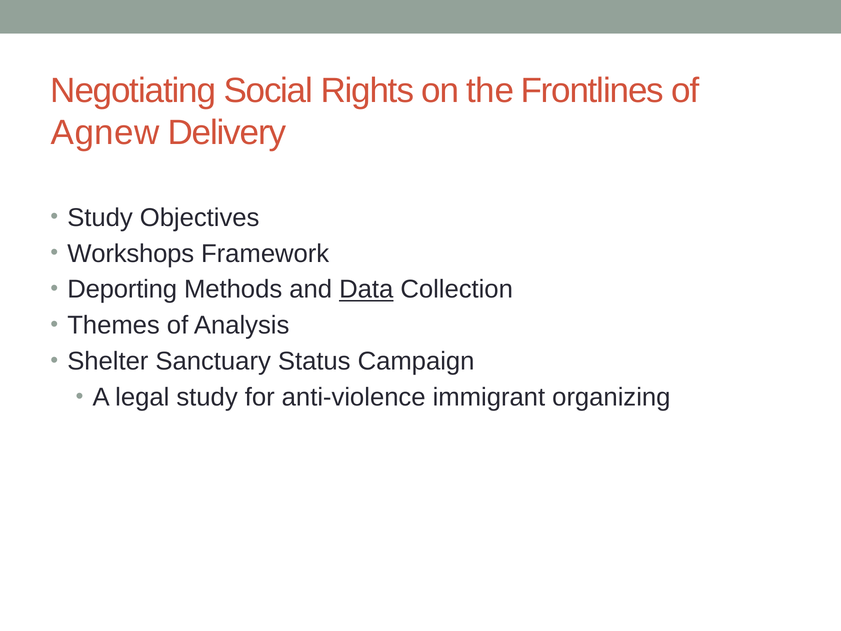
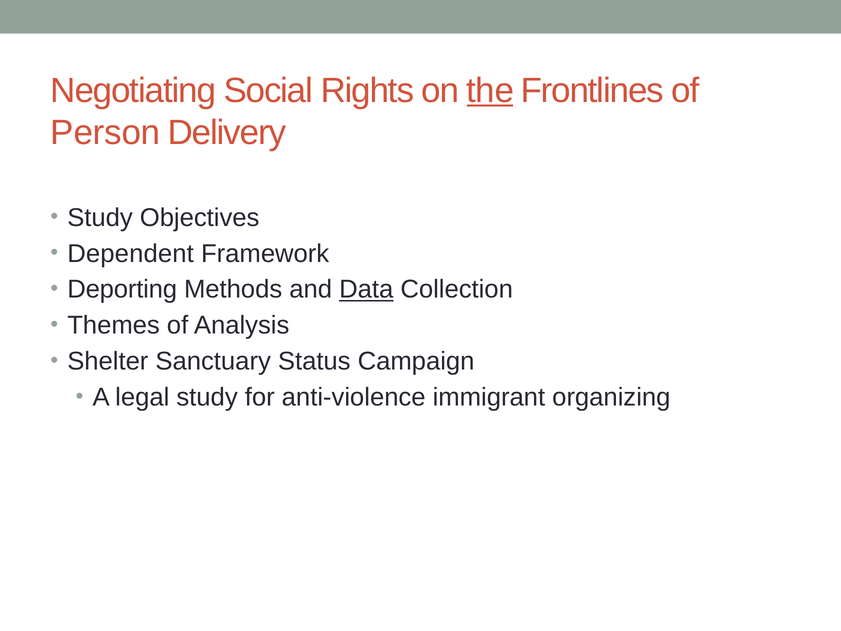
the underline: none -> present
Agnew: Agnew -> Person
Workshops: Workshops -> Dependent
